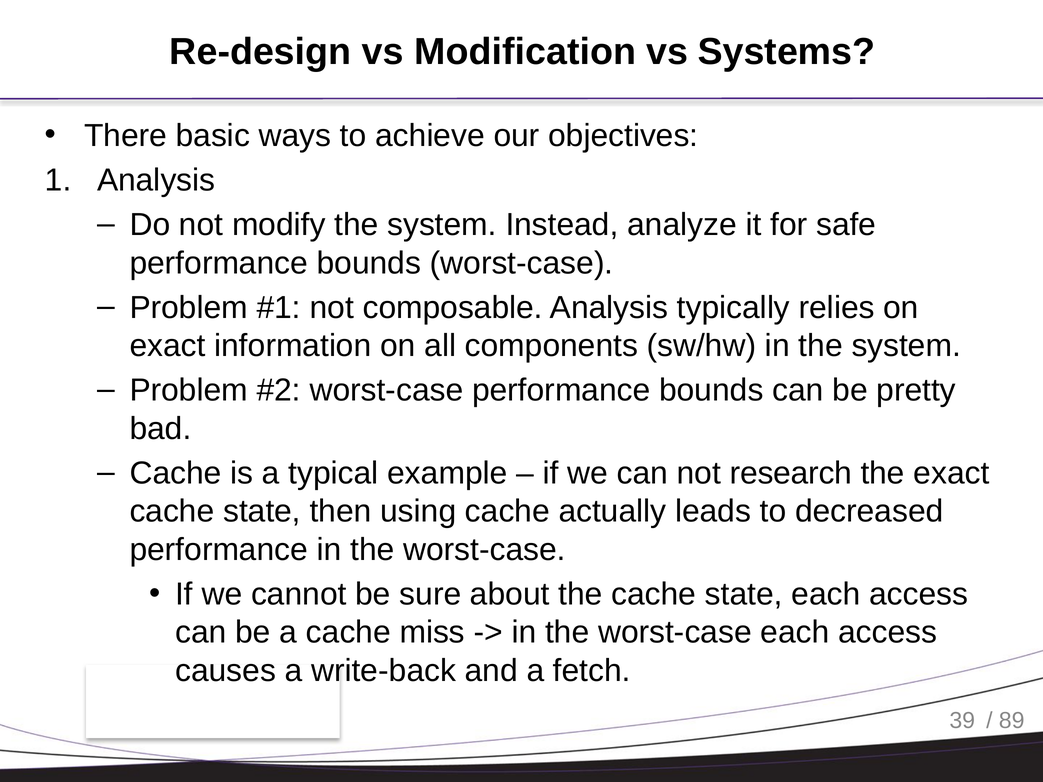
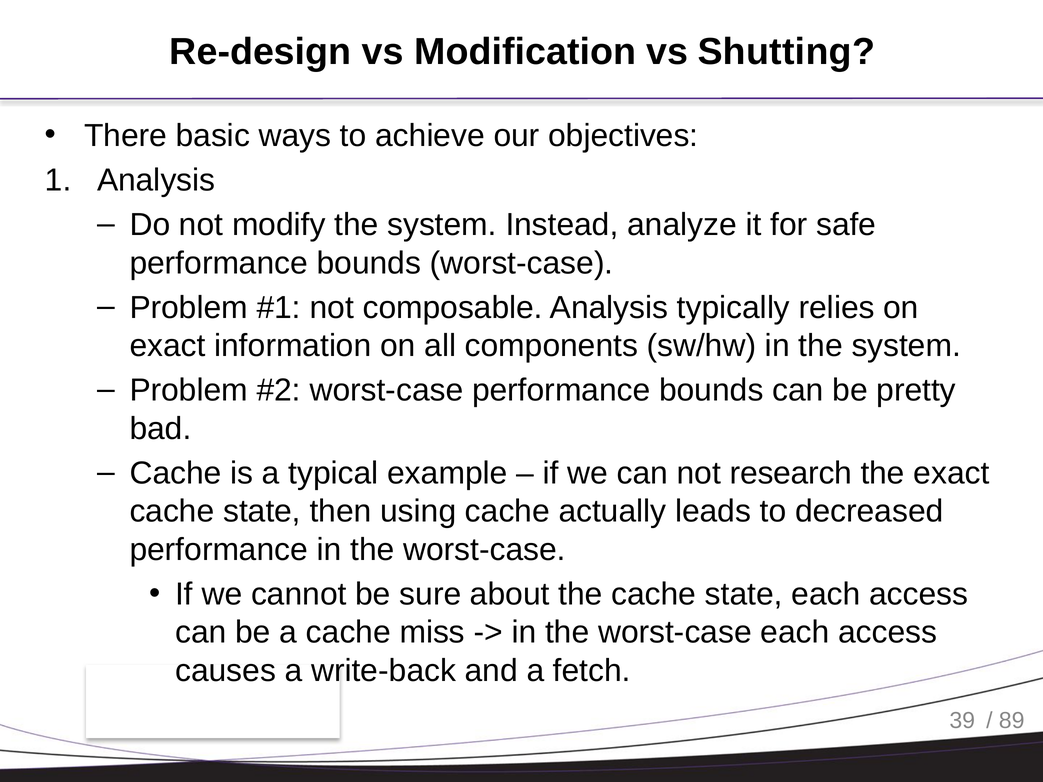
Systems: Systems -> Shutting
